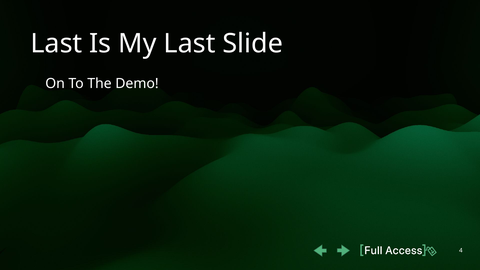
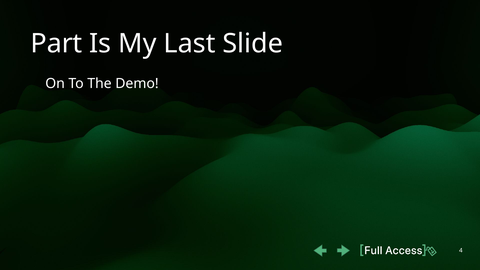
Last at (56, 44): Last -> Part
